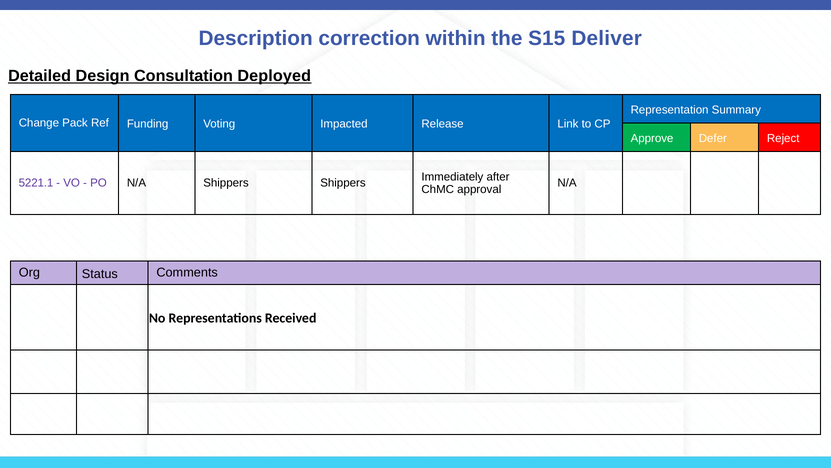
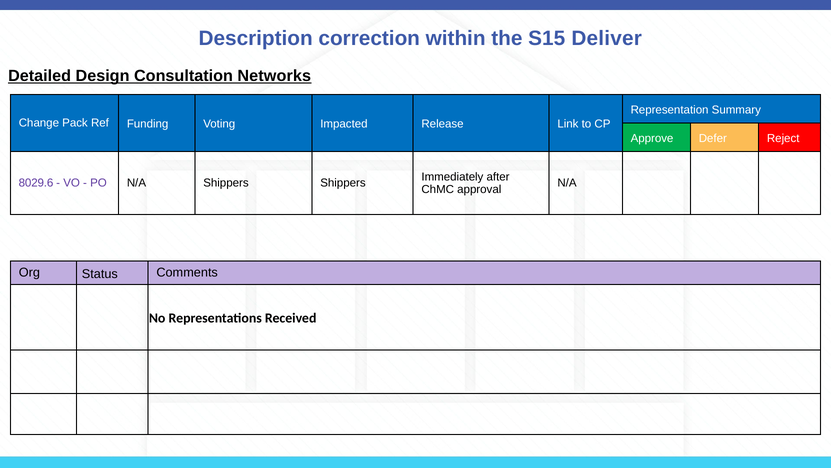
Deployed: Deployed -> Networks
5221.1: 5221.1 -> 8029.6
